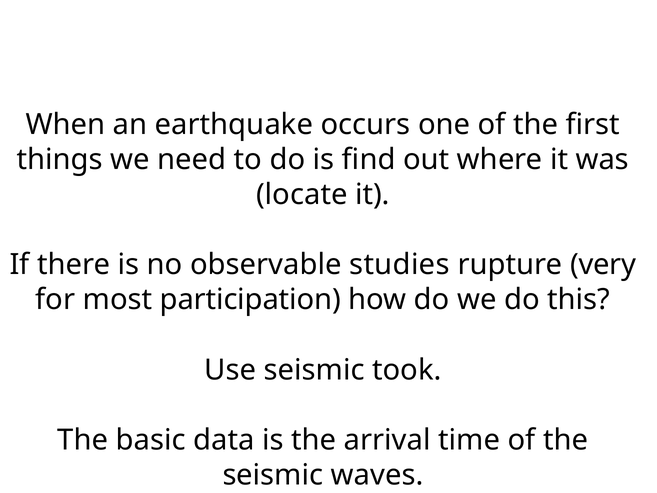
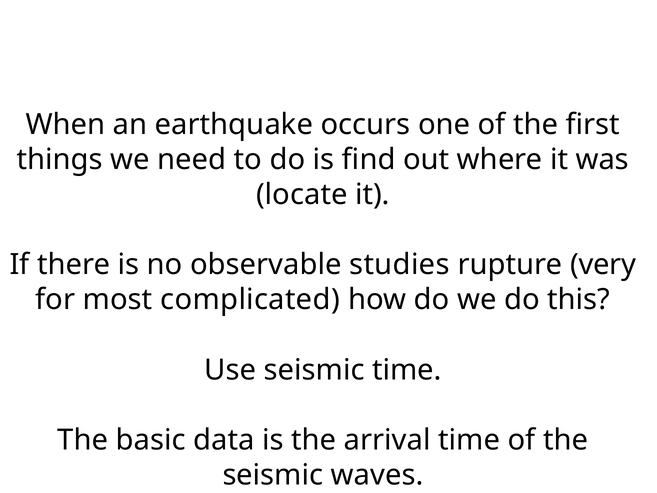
participation: participation -> complicated
seismic took: took -> time
